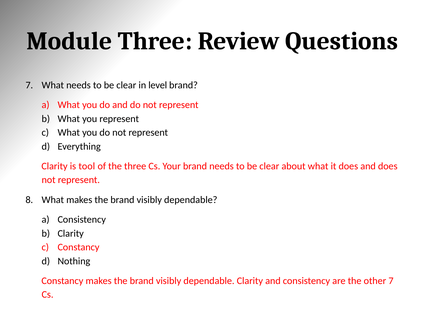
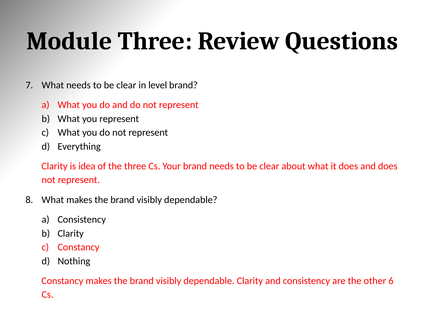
tool: tool -> idea
other 7: 7 -> 6
